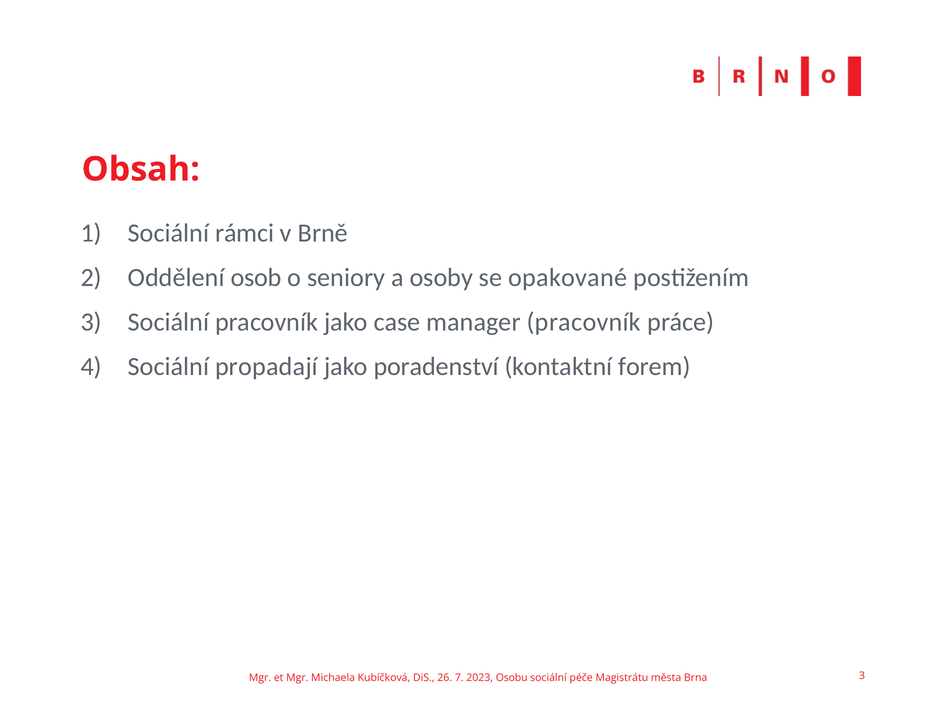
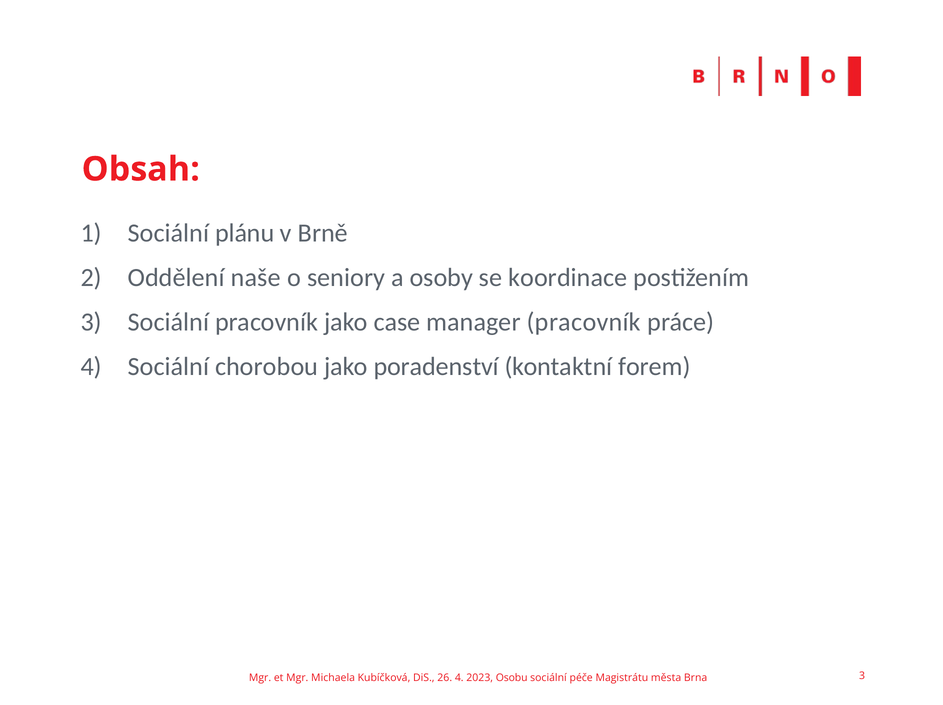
rámci: rámci -> plánu
osob: osob -> naše
opakované: opakované -> koordinace
propadají: propadají -> chorobou
26 7: 7 -> 4
